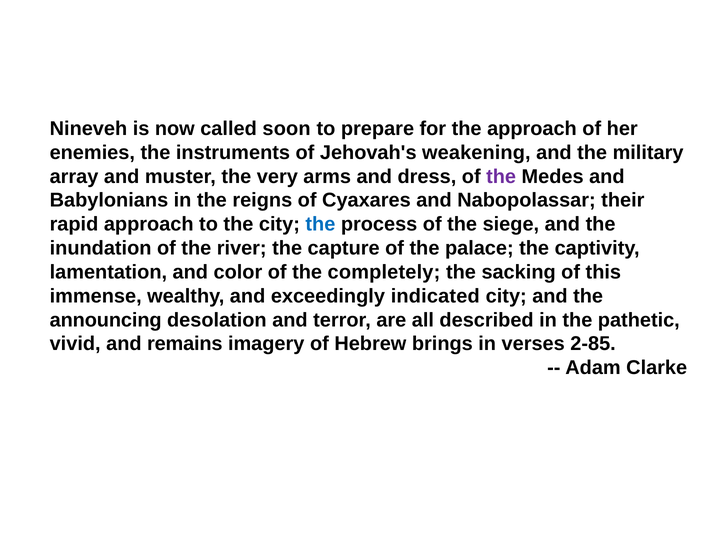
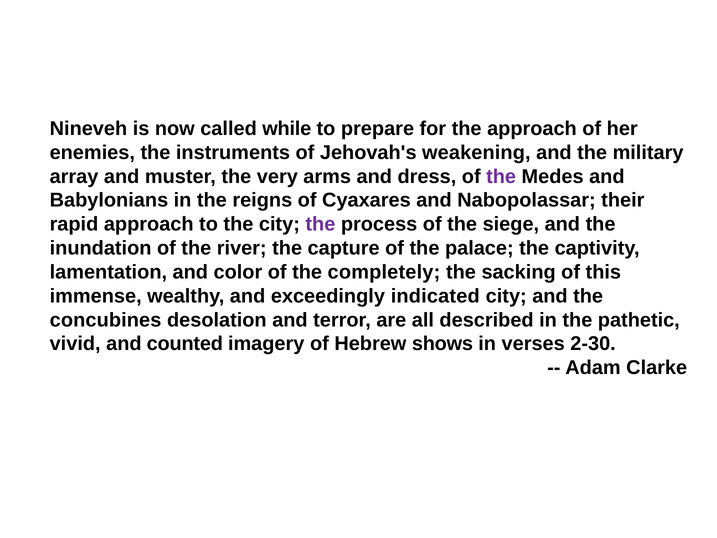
soon: soon -> while
the at (320, 224) colour: blue -> purple
announcing: announcing -> concubines
remains: remains -> counted
brings: brings -> shows
2-85: 2-85 -> 2-30
